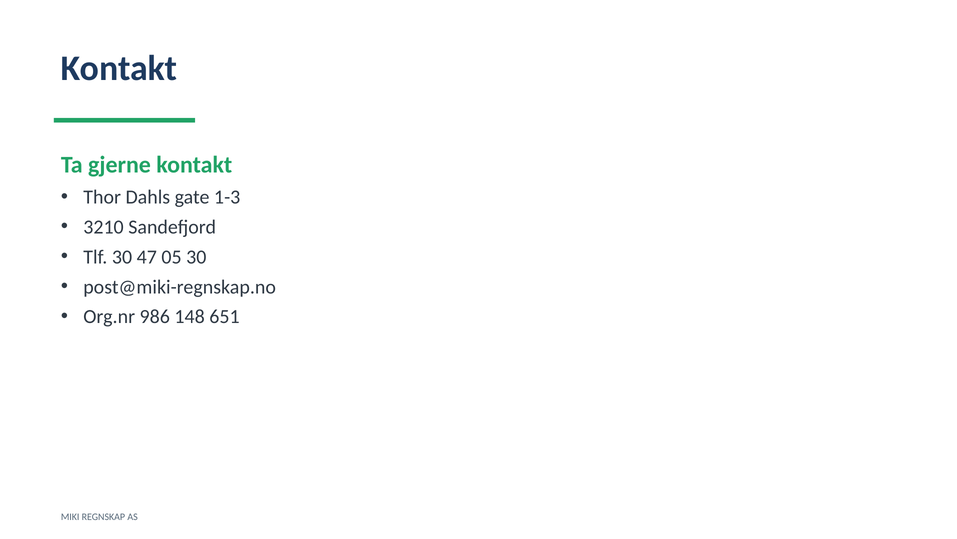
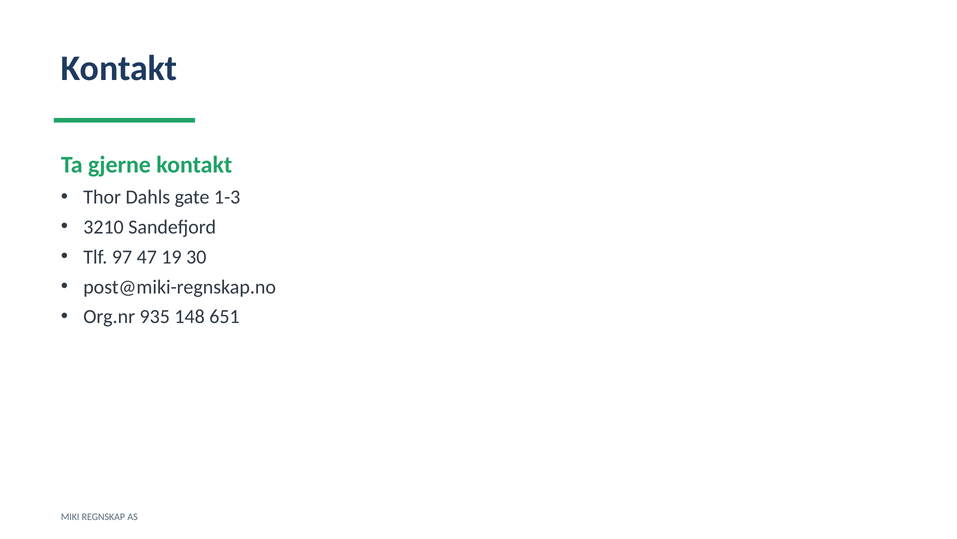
Tlf 30: 30 -> 97
05: 05 -> 19
986: 986 -> 935
